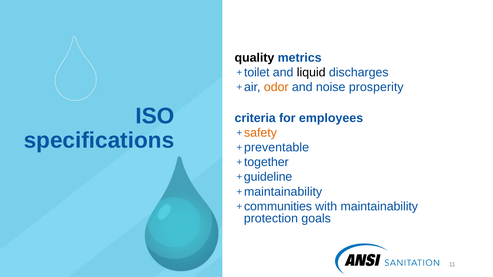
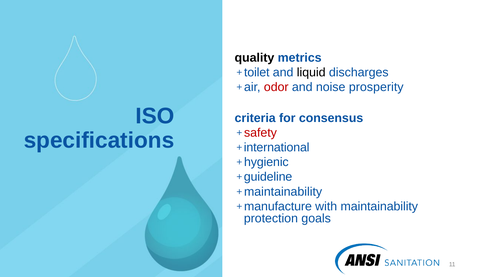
odor colour: orange -> red
employees: employees -> consensus
safety colour: orange -> red
preventable: preventable -> international
together: together -> hygienic
communities: communities -> manufacture
